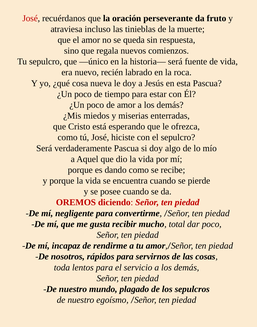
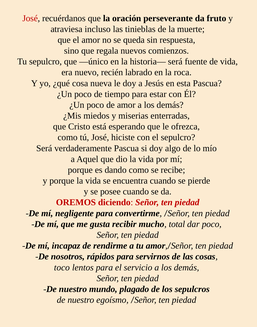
toda: toda -> toco
